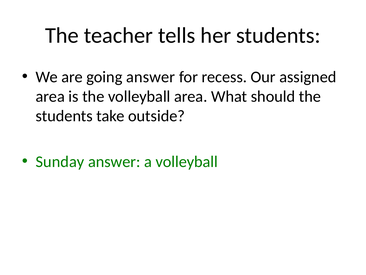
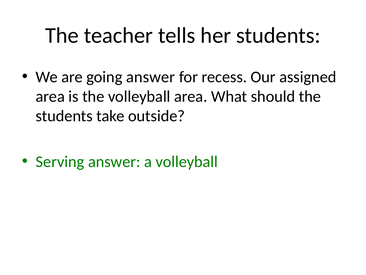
Sunday: Sunday -> Serving
